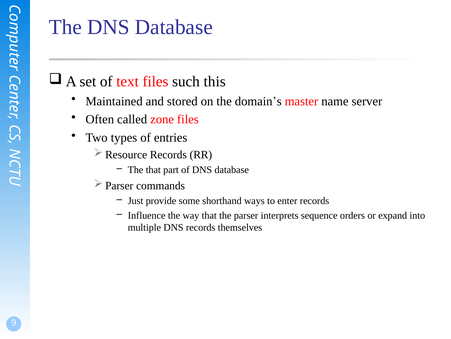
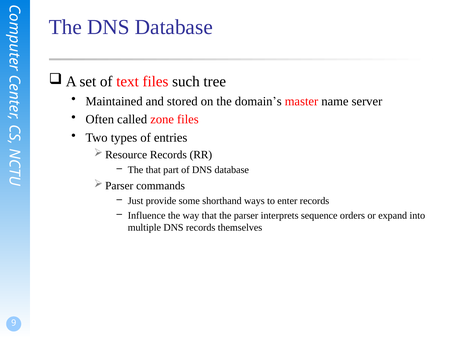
this: this -> tree
